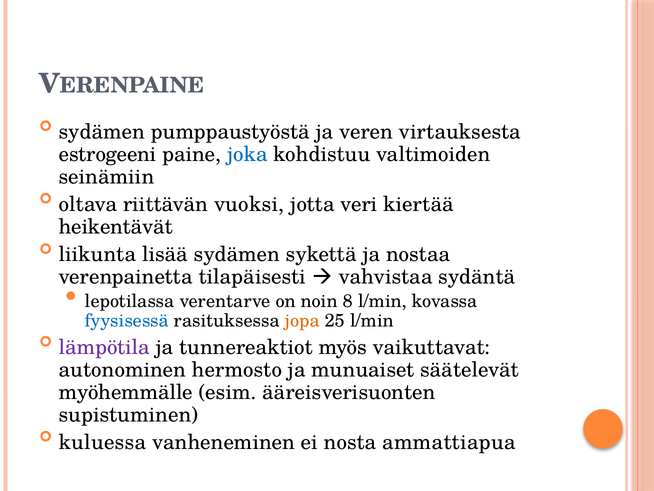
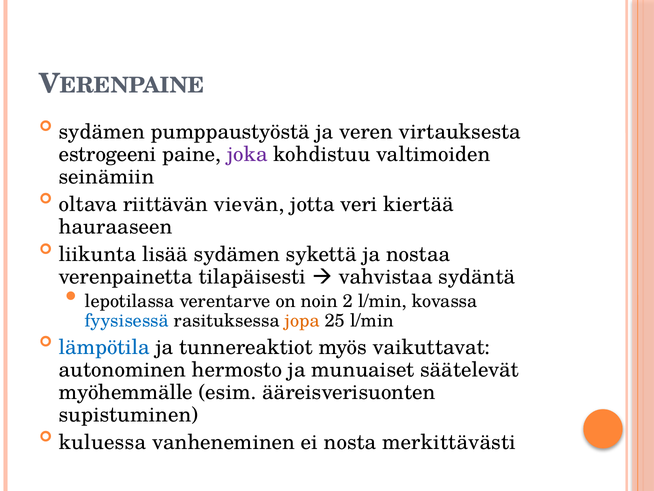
joka colour: blue -> purple
vuoksi: vuoksi -> vievän
heikentävät: heikentävät -> hauraaseen
8: 8 -> 2
lämpötila colour: purple -> blue
ammattiapua: ammattiapua -> merkittävästi
